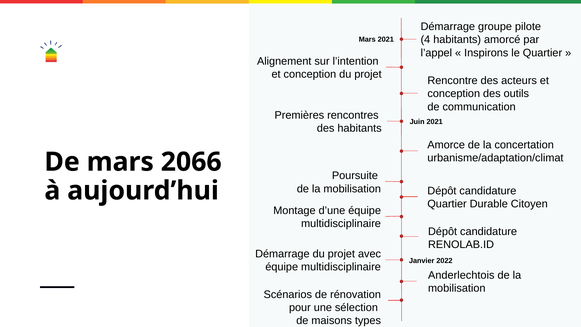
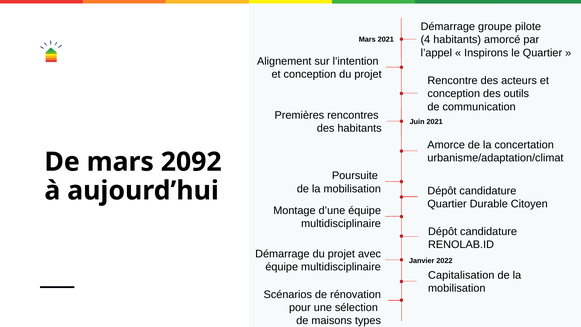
2066: 2066 -> 2092
Anderlechtois: Anderlechtois -> Capitalisation
